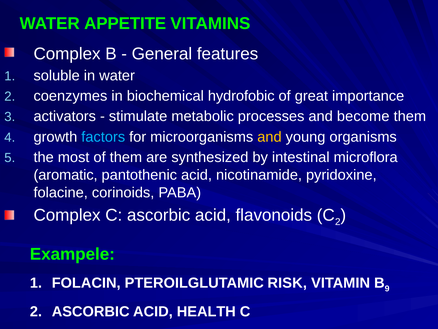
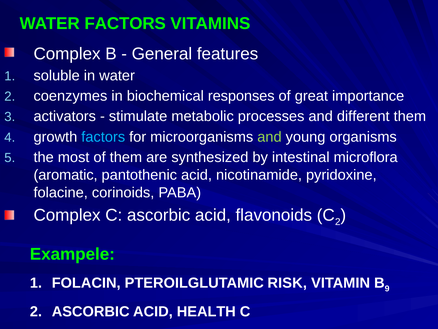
WATER APPETITE: APPETITE -> FACTORS
hydrofobic: hydrofobic -> responses
become: become -> different
and at (269, 137) colour: yellow -> light green
